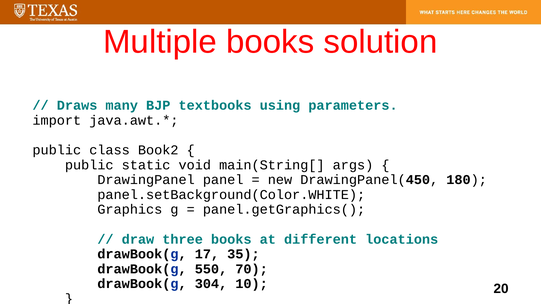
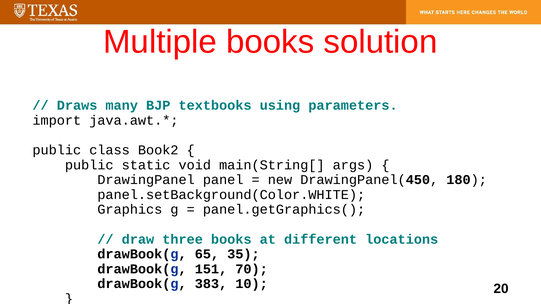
17: 17 -> 65
550: 550 -> 151
304: 304 -> 383
